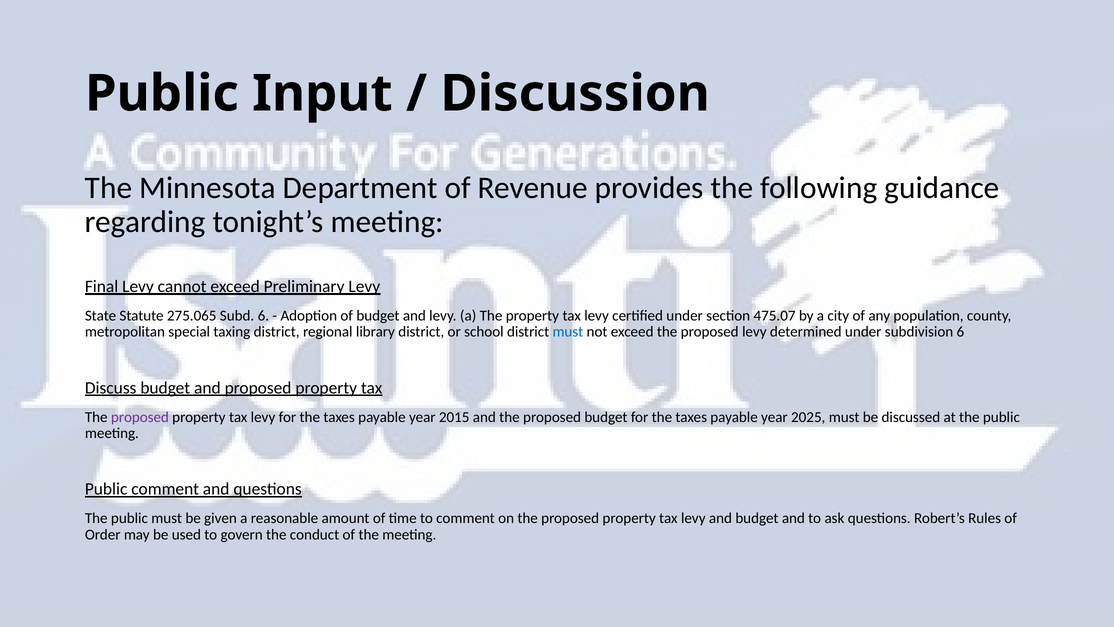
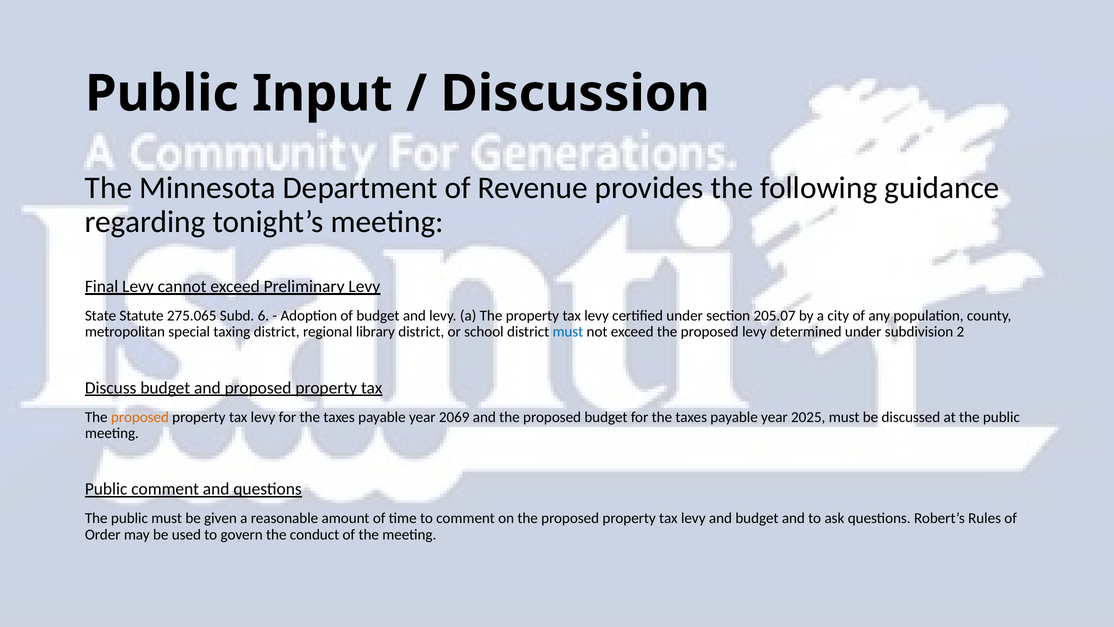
475.07: 475.07 -> 205.07
subdivision 6: 6 -> 2
proposed at (140, 417) colour: purple -> orange
2015: 2015 -> 2069
